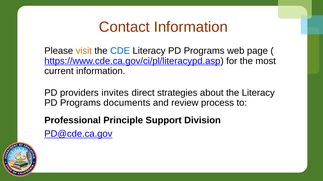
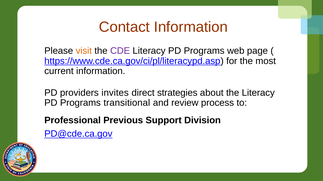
CDE colour: blue -> purple
documents: documents -> transitional
Principle: Principle -> Previous
